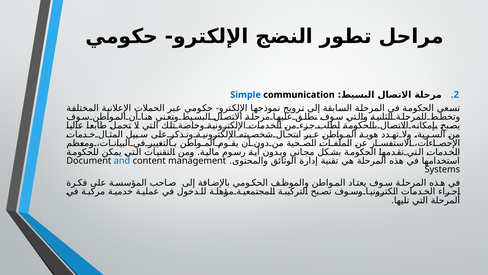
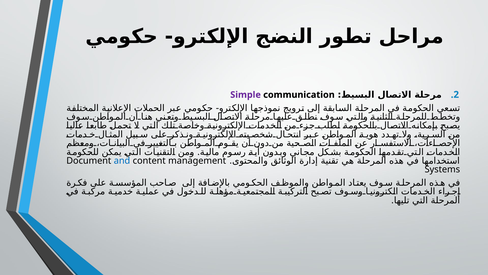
Simple colour: blue -> purple
